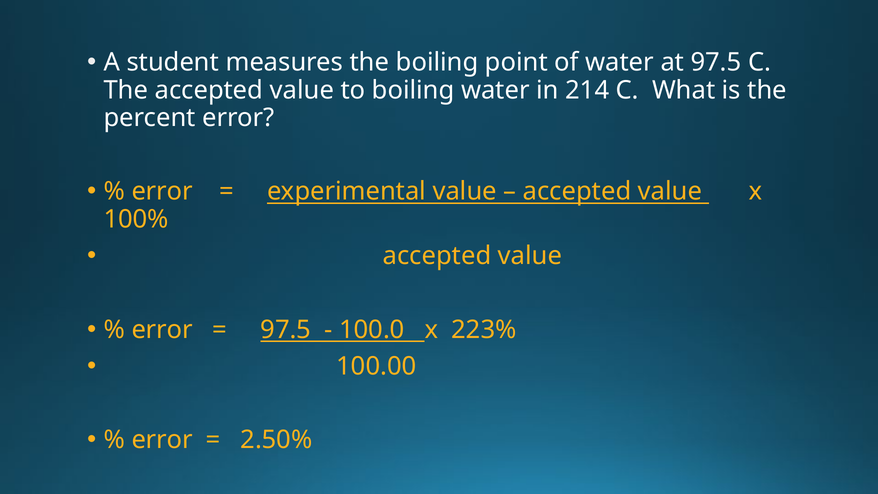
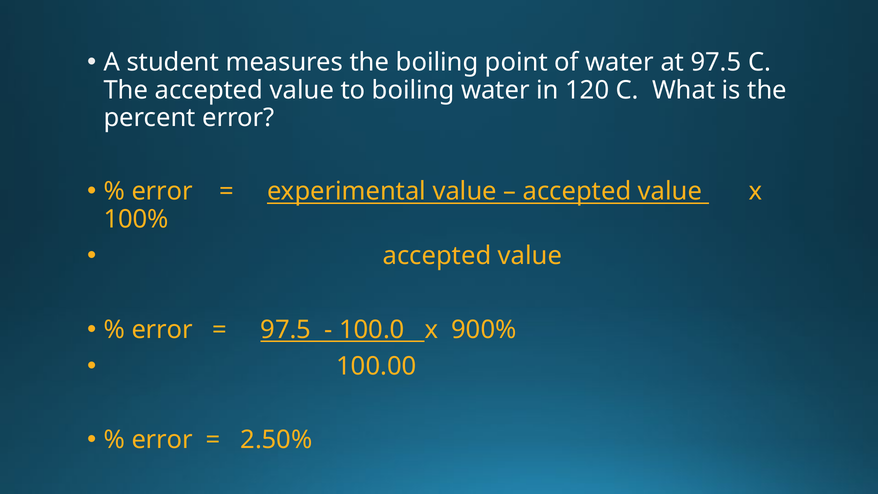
214: 214 -> 120
223%: 223% -> 900%
